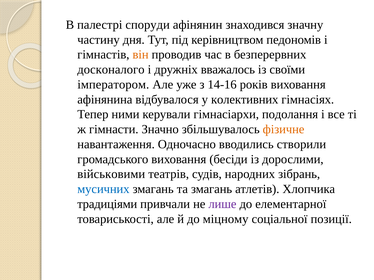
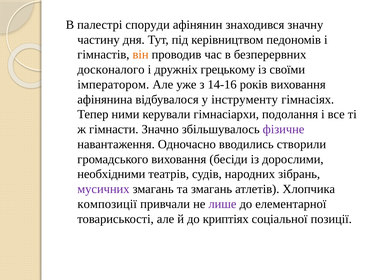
вважалось: вважалось -> грецькому
колективних: колективних -> інструменту
фізичне colour: orange -> purple
військовими: військовими -> необхідними
мусичних colour: blue -> purple
традиціями: традиціями -> композиції
міцному: міцному -> криптіях
